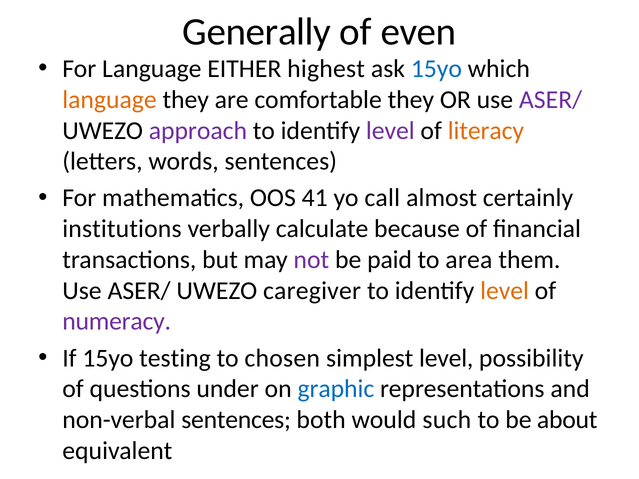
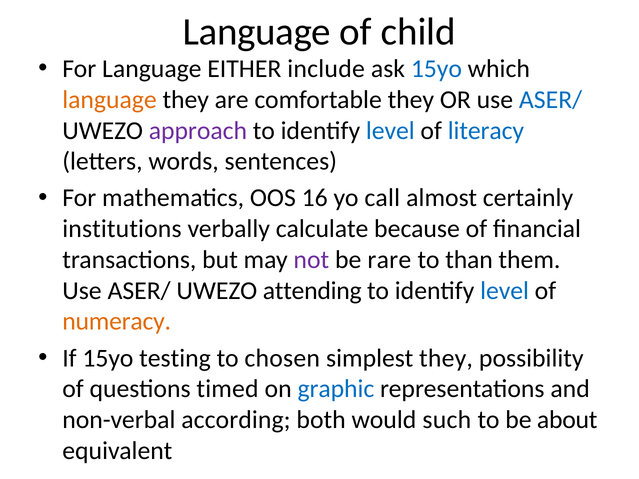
Generally at (257, 32): Generally -> Language
even: even -> child
highest: highest -> include
ASER/ at (551, 100) colour: purple -> blue
level at (390, 131) colour: purple -> blue
literacy colour: orange -> blue
41: 41 -> 16
paid: paid -> rare
area: area -> than
caregiver: caregiver -> attending
level at (505, 291) colour: orange -> blue
numeracy colour: purple -> orange
simplest level: level -> they
under: under -> timed
non-verbal sentences: sentences -> according
